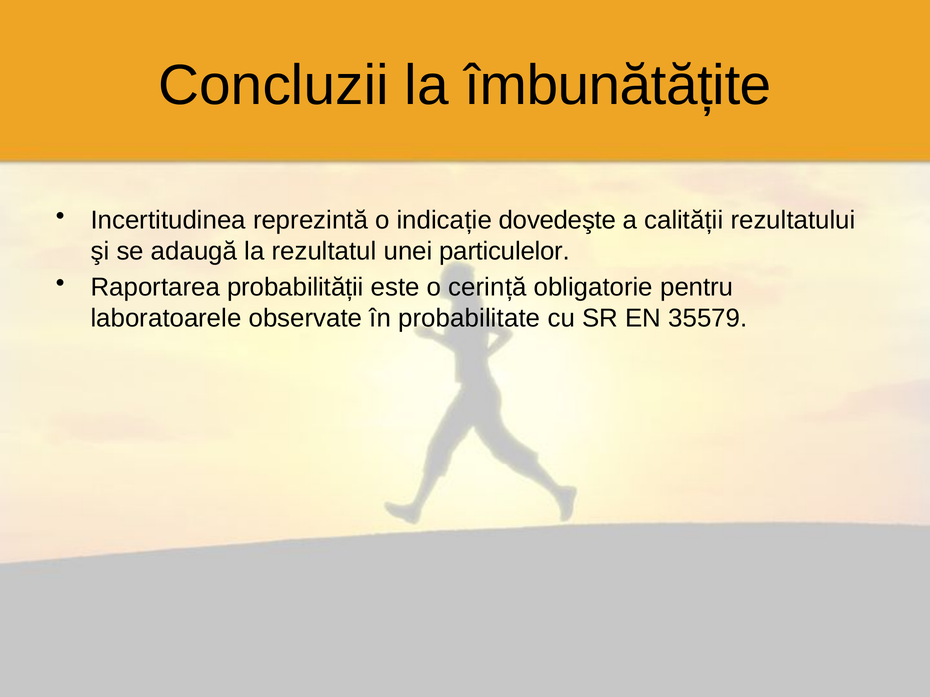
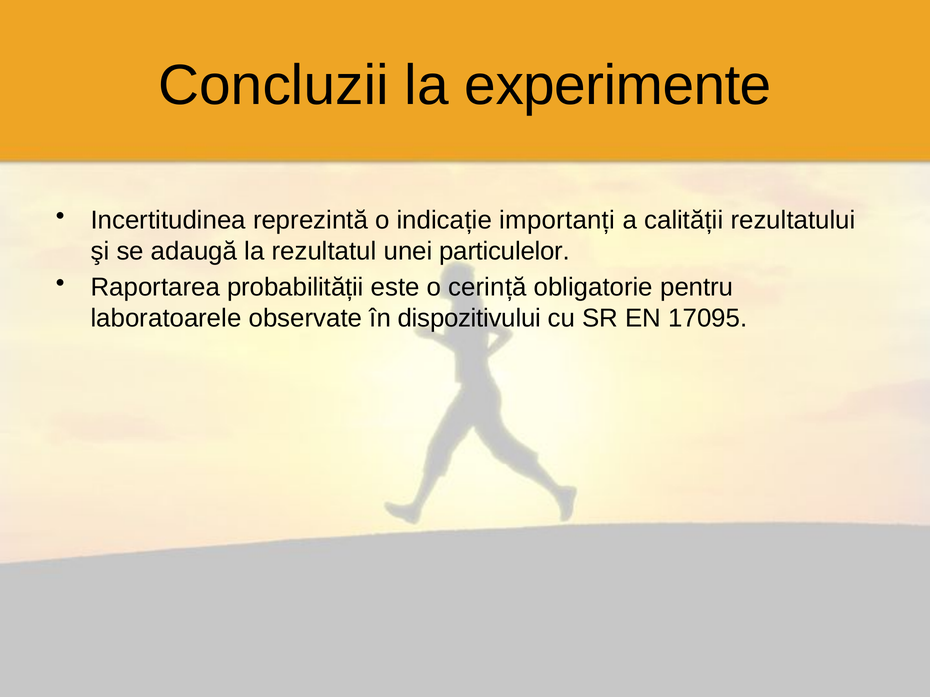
îmbunătățite: îmbunătățite -> experimente
dovedeşte: dovedeşte -> importanți
probabilitate: probabilitate -> dispozitivului
35579: 35579 -> 17095
